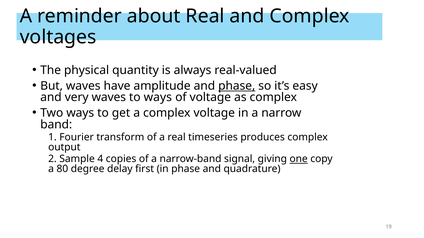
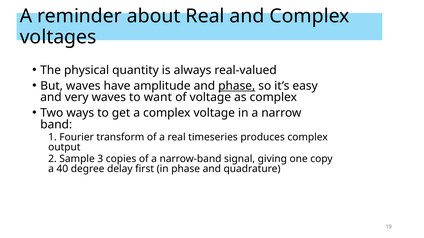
to ways: ways -> want
4: 4 -> 3
one underline: present -> none
80: 80 -> 40
